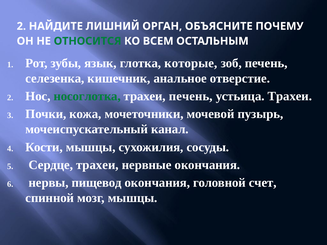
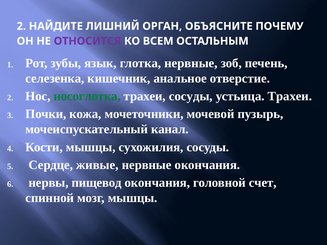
ОТНОСИТСЯ colour: green -> purple
глотка которые: которые -> нервные
трахеи печень: печень -> сосуды
Сердце трахеи: трахеи -> живые
